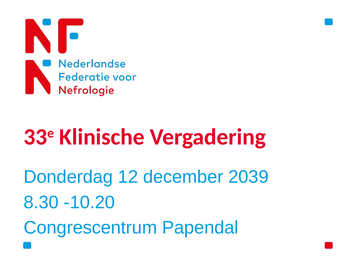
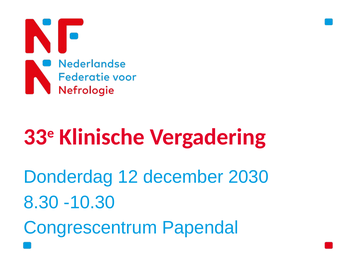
2039: 2039 -> 2030
-10.20: -10.20 -> -10.30
